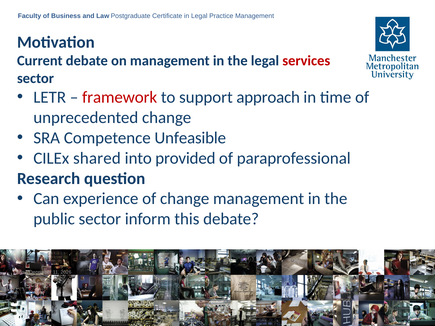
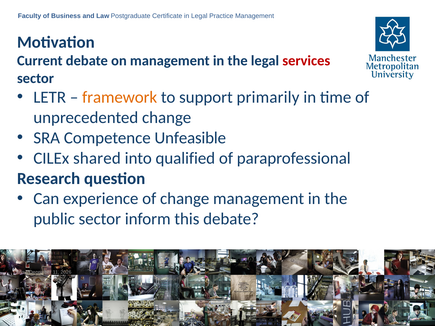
framework colour: red -> orange
approach: approach -> primarily
provided: provided -> qualified
